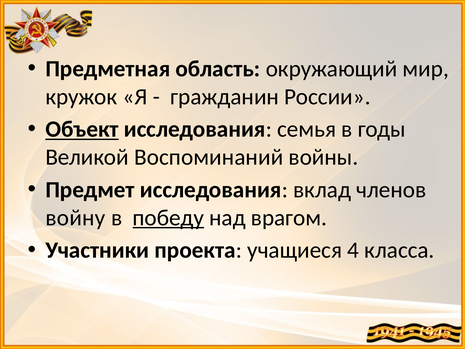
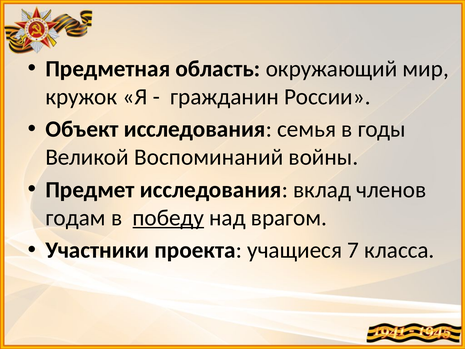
Объект underline: present -> none
войну: войну -> годам
4: 4 -> 7
